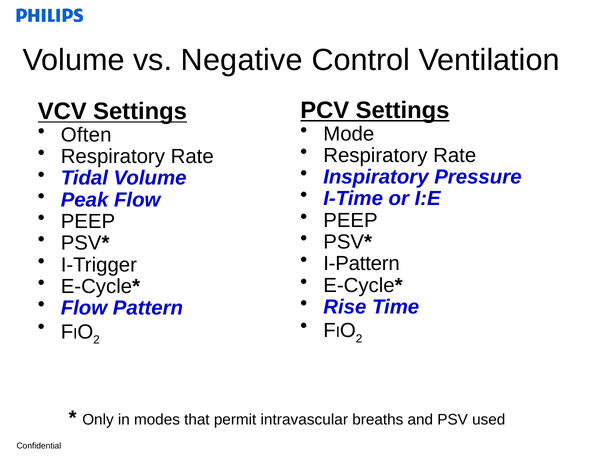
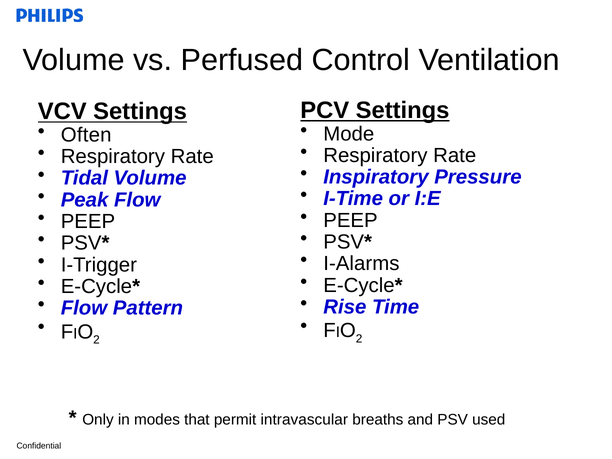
Negative: Negative -> Perfused
I-Pattern: I-Pattern -> I-Alarms
